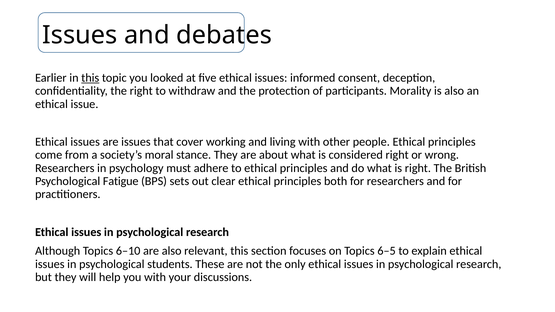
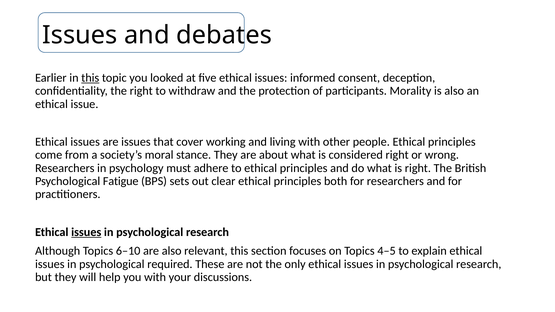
issues at (86, 232) underline: none -> present
6–5: 6–5 -> 4–5
students: students -> required
